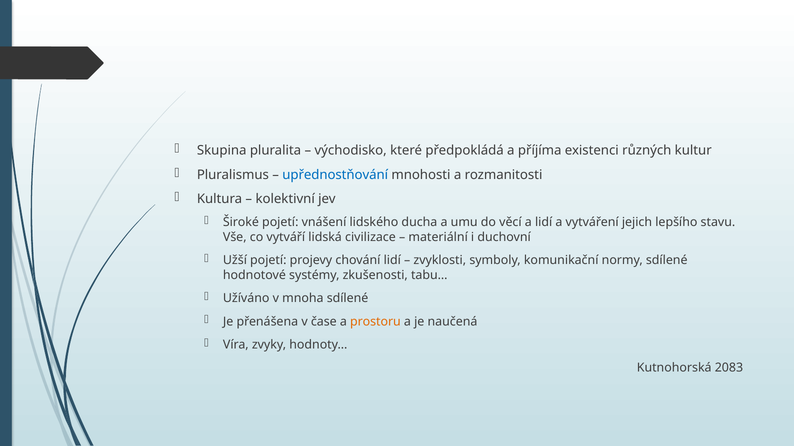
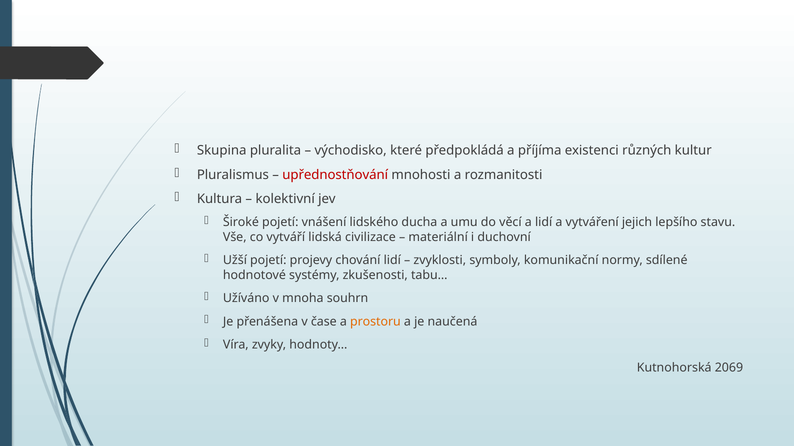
upřednostňování colour: blue -> red
mnoha sdílené: sdílené -> souhrn
2083: 2083 -> 2069
